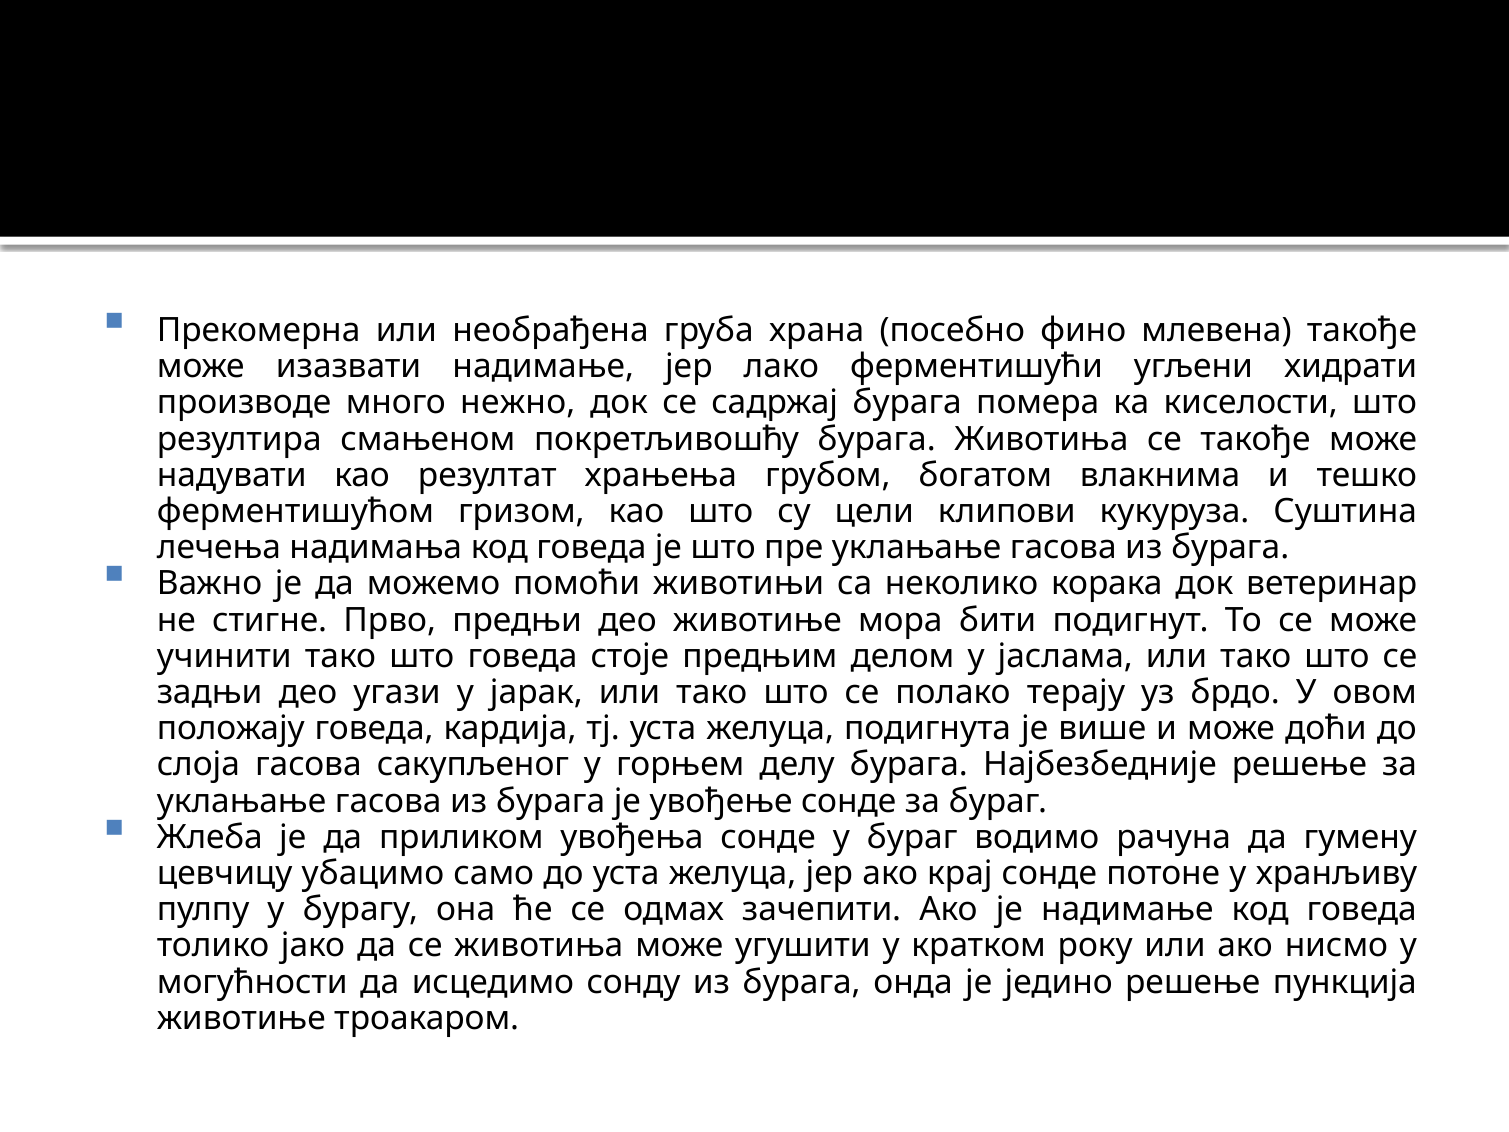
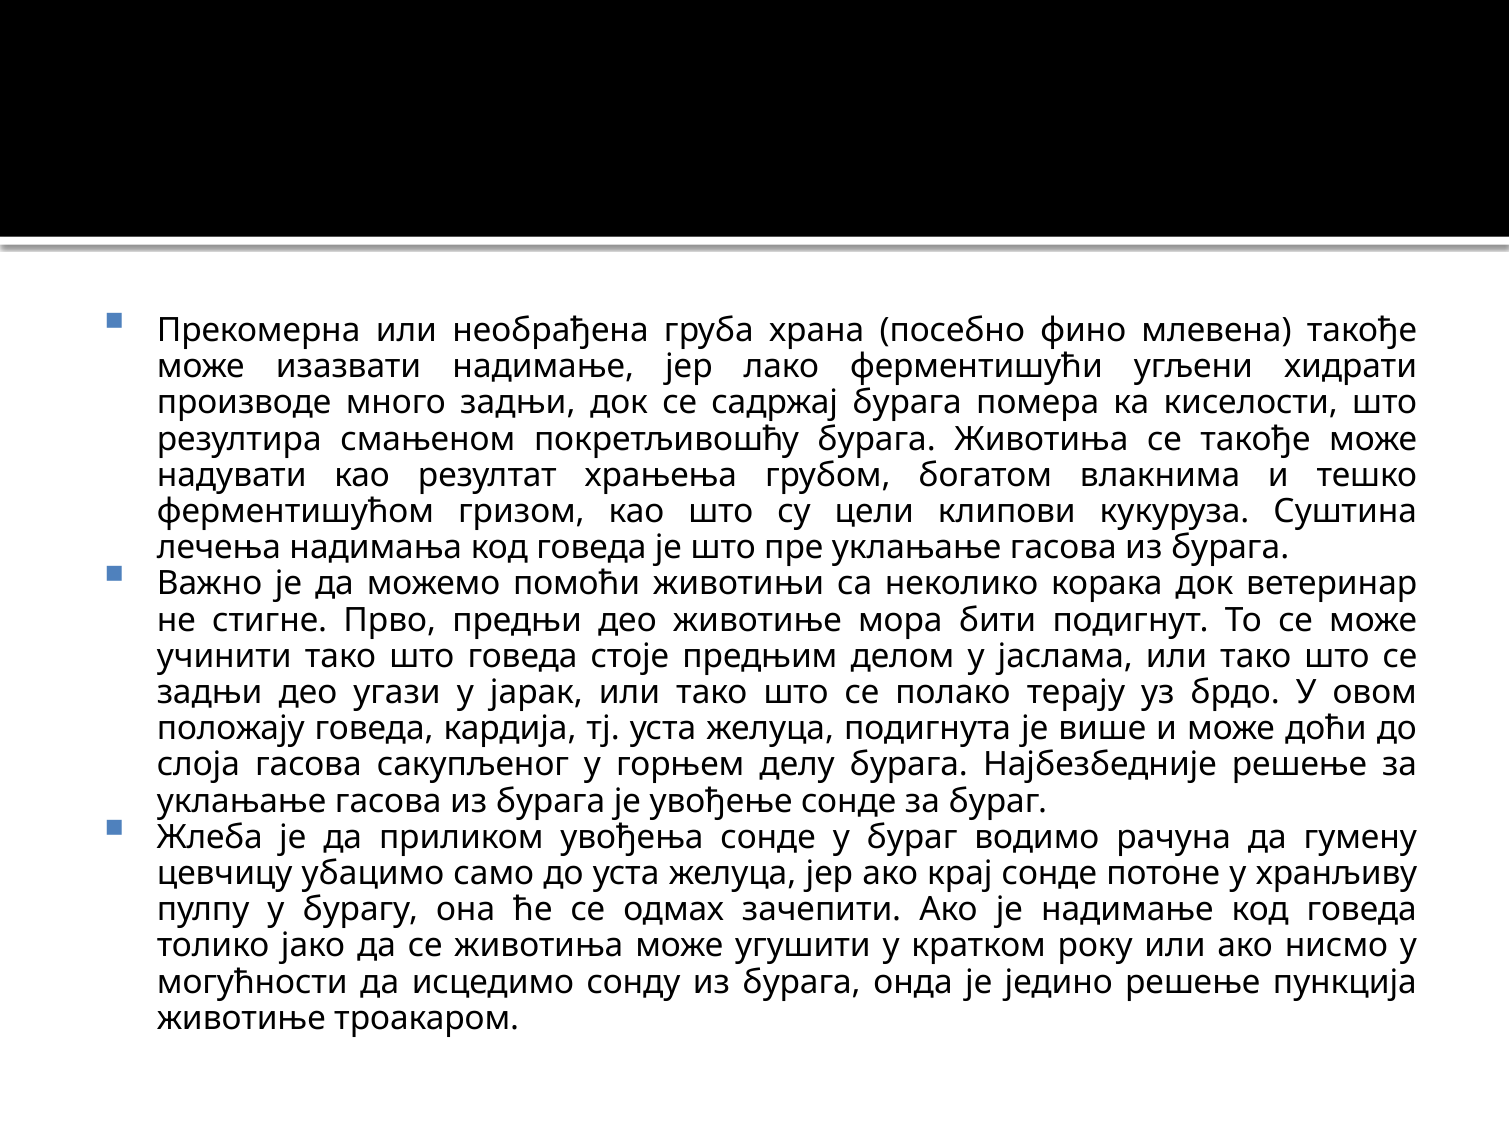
много нежно: нежно -> задњи
